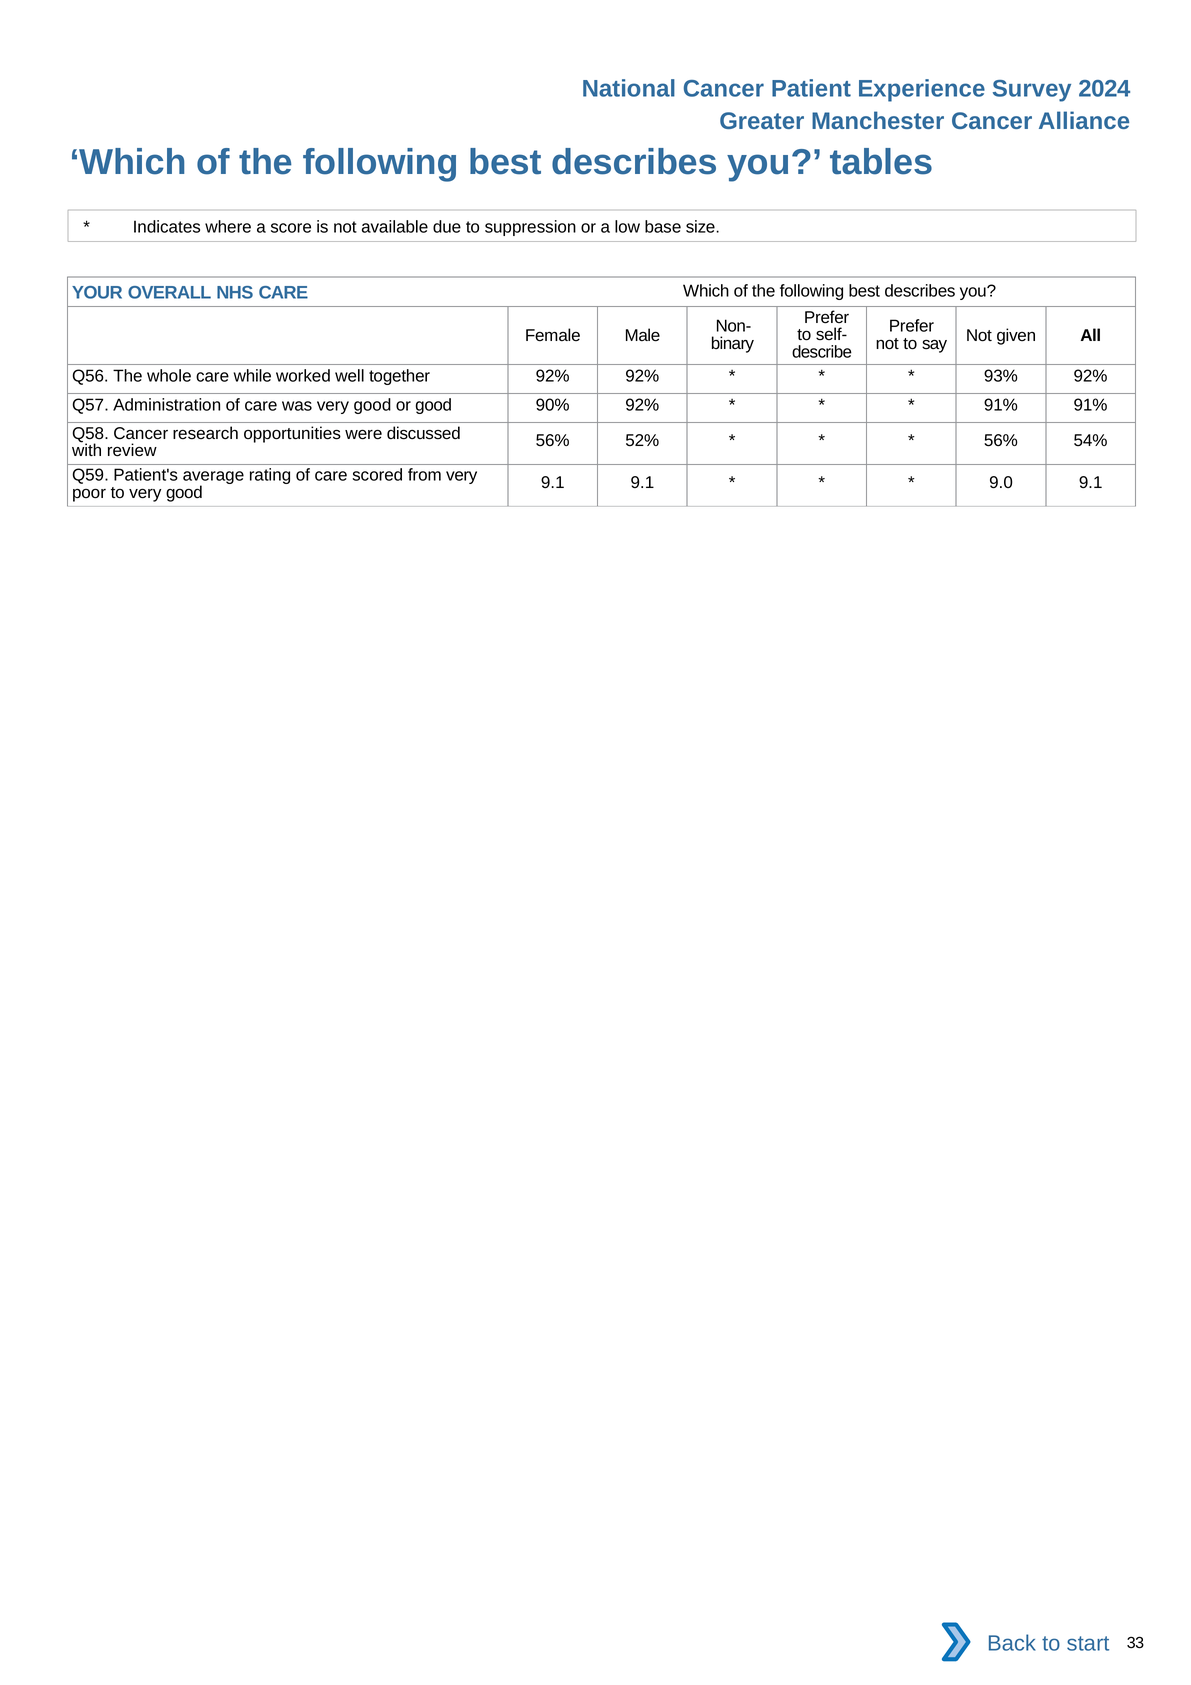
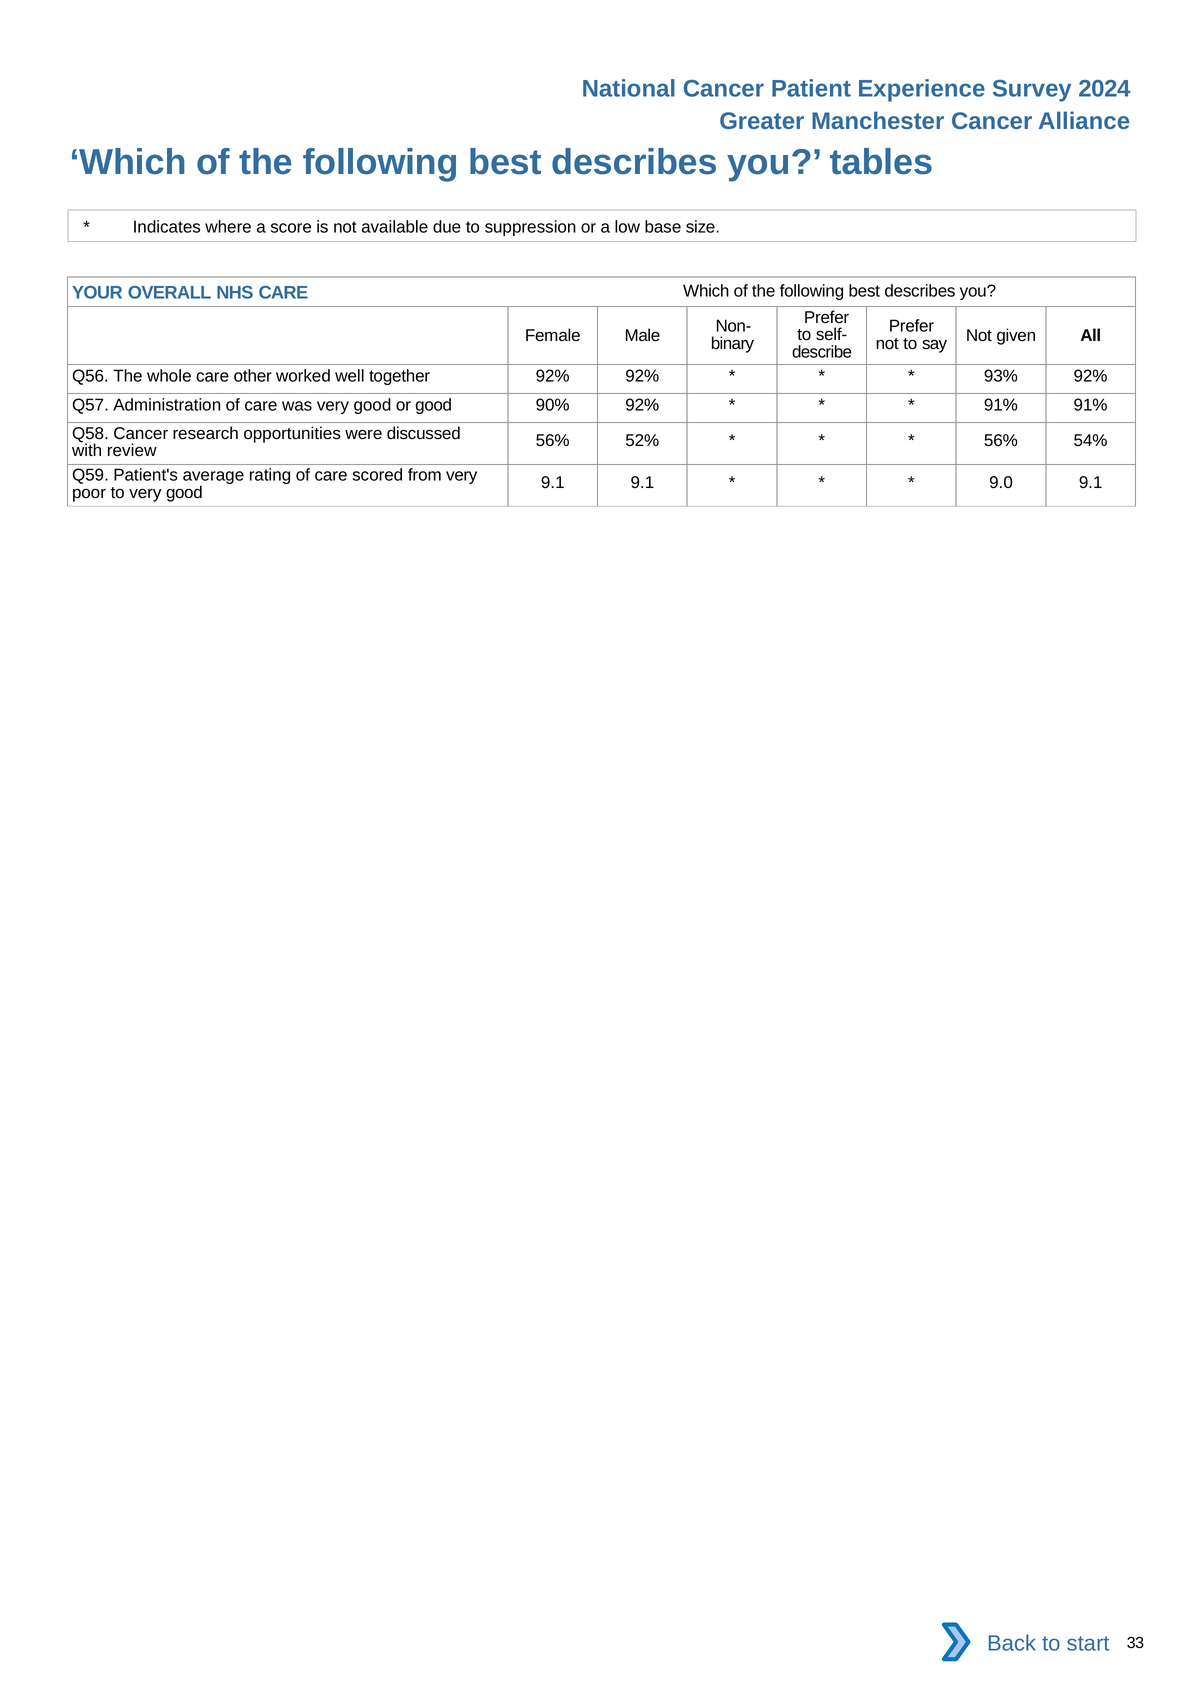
while: while -> other
